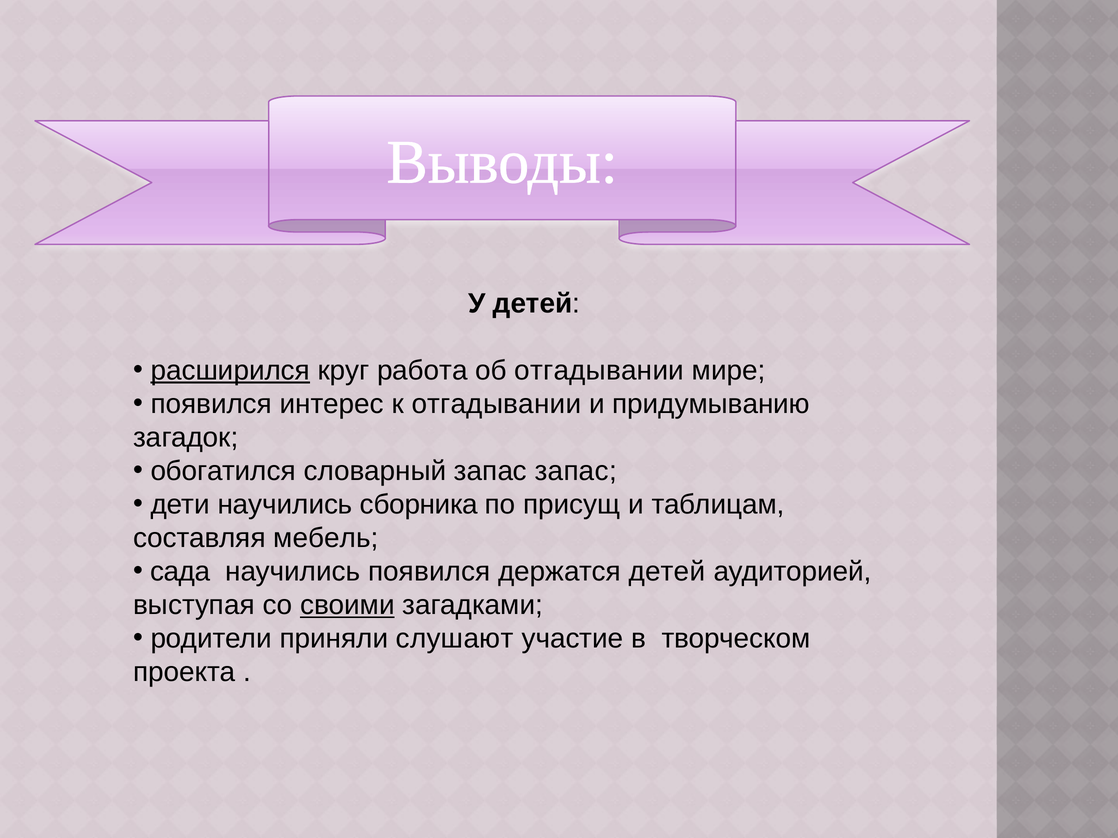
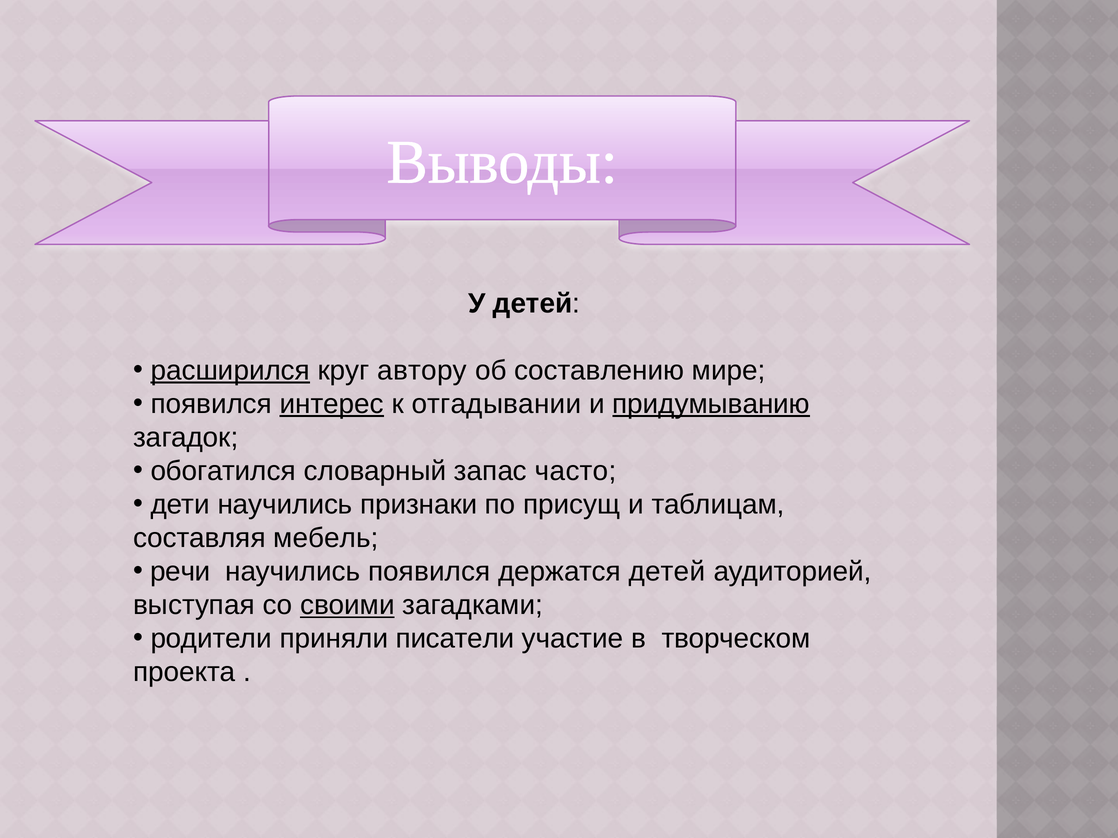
работа: работа -> автору
об отгадывании: отгадывании -> составлению
интерес underline: none -> present
придумыванию underline: none -> present
запас запас: запас -> часто
сборника: сборника -> признаки
сада: сада -> речи
слушают: слушают -> писатели
